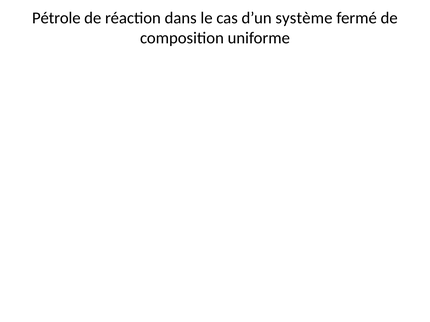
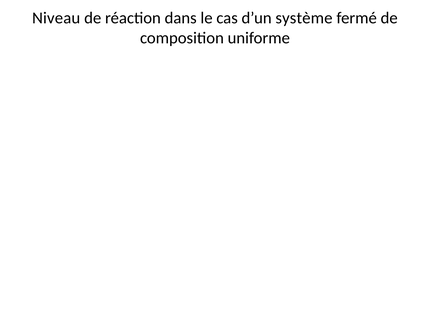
Pétrole: Pétrole -> Niveau
